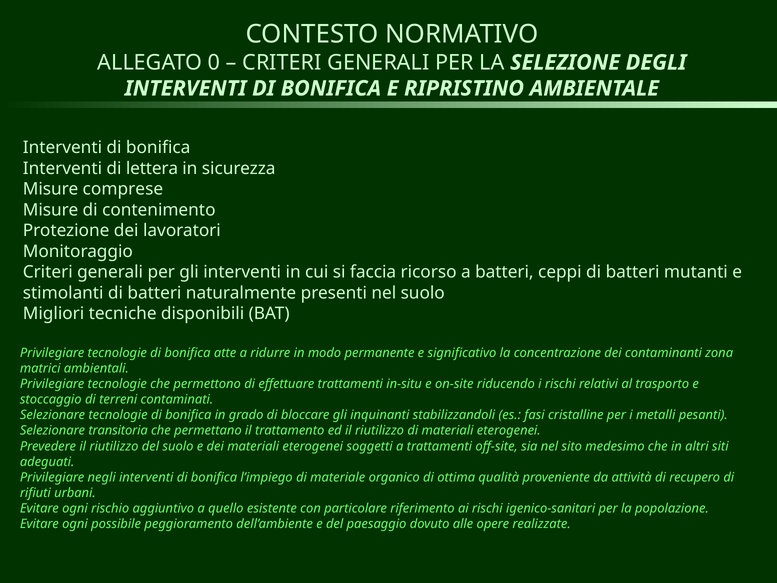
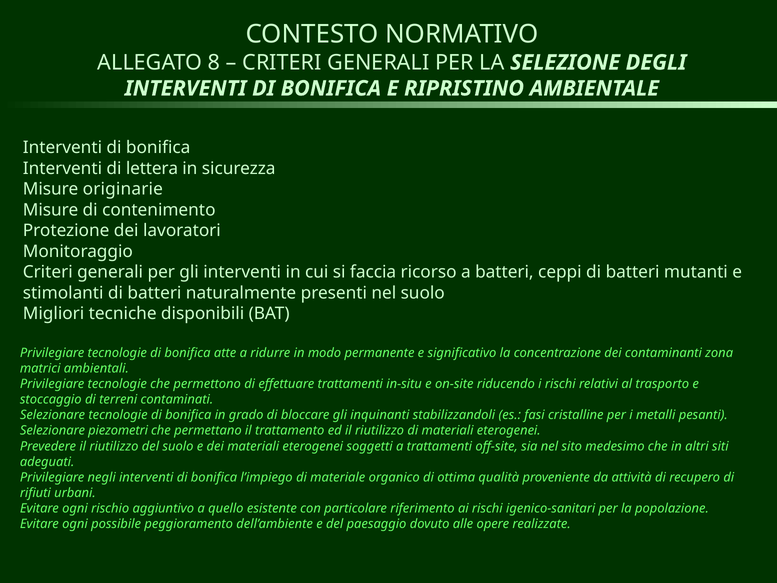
0: 0 -> 8
comprese: comprese -> originarie
transitoria: transitoria -> piezometri
